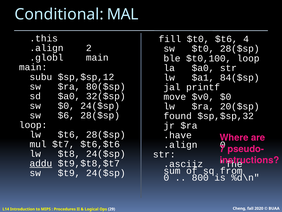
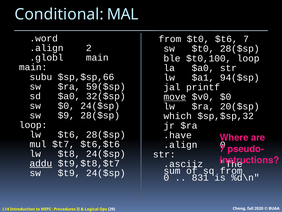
.this: .this -> .word
fill at (170, 39): fill -> from
$t6 4: 4 -> 7
$sp,$sp,12: $sp,$sp,12 -> $sp,$sp,66
84($sp: 84($sp -> 94($sp
80($sp: 80($sp -> 59($sp
move underline: none -> present
$6: $6 -> $9
found: found -> which
800: 800 -> 831
